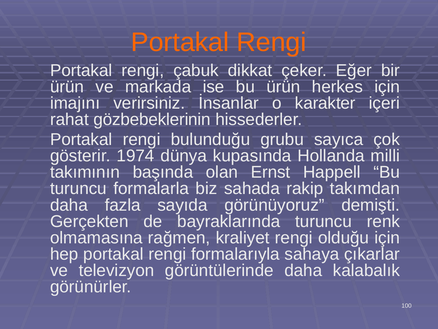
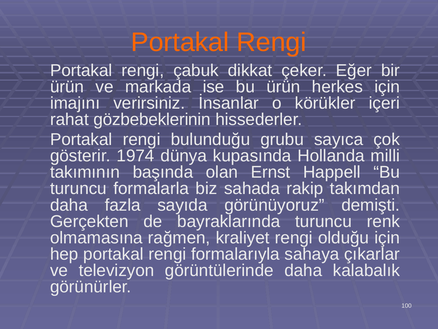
karakter: karakter -> körükler
